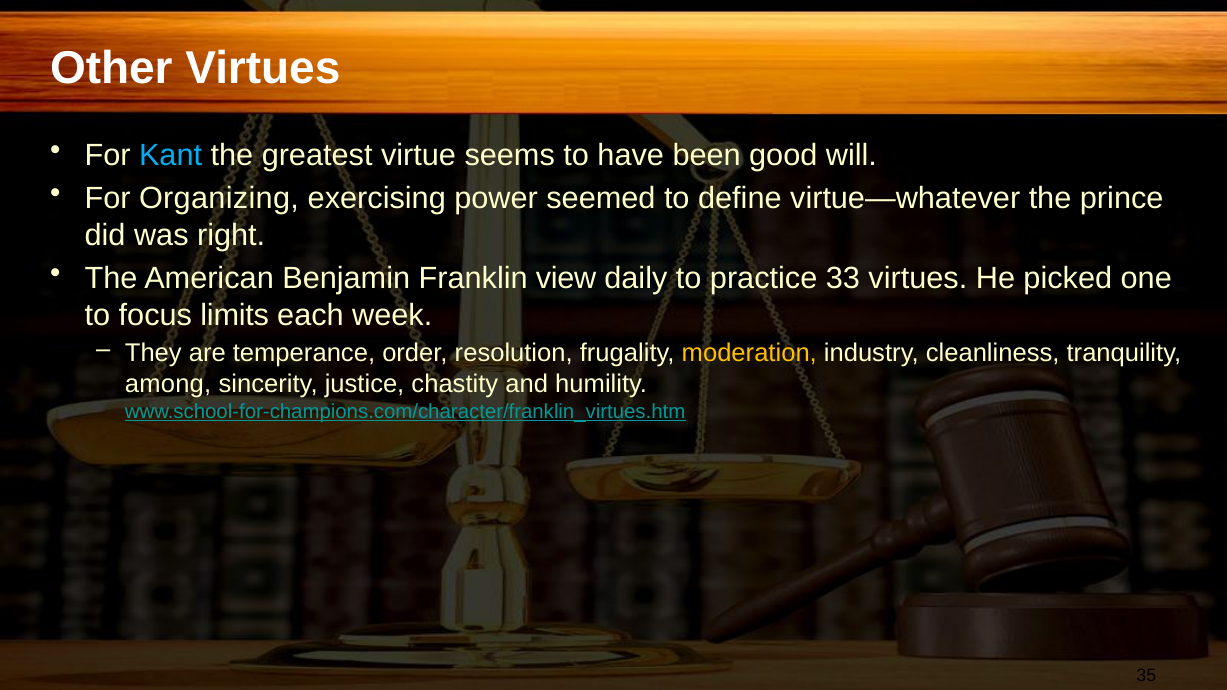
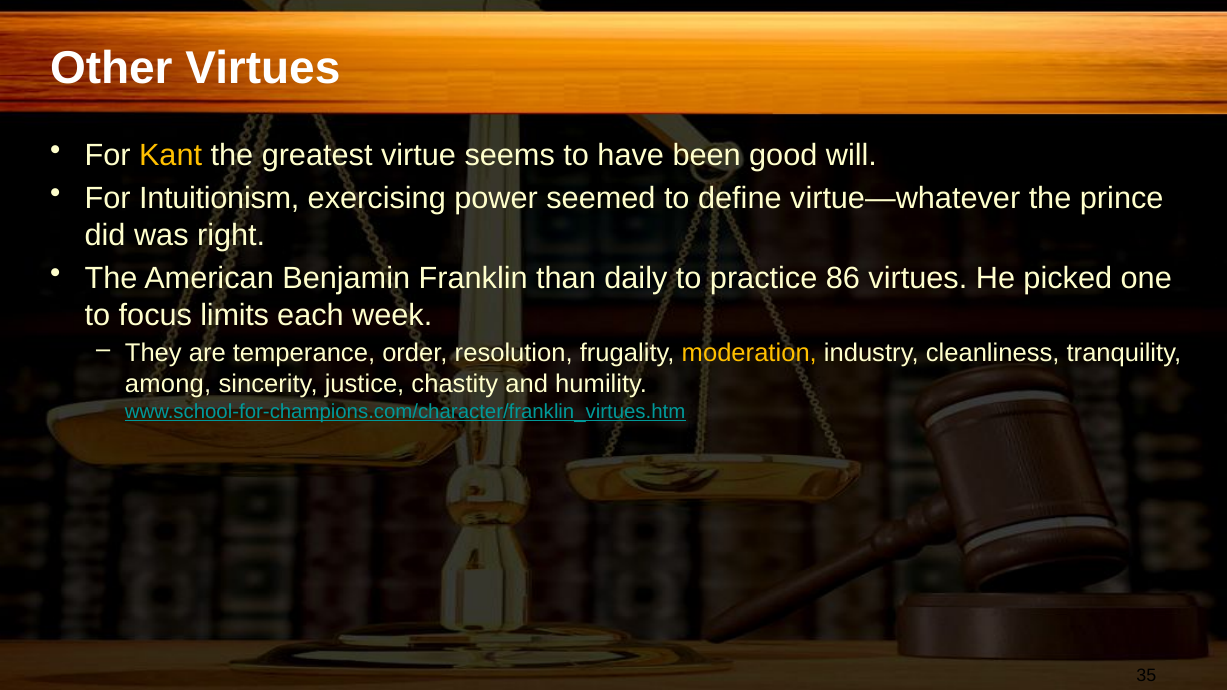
Kant colour: light blue -> yellow
Organizing: Organizing -> Intuitionism
view: view -> than
33: 33 -> 86
